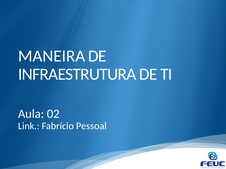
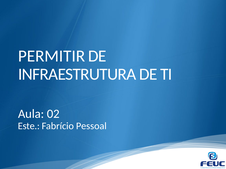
MANEIRA: MANEIRA -> PERMITIR
Link: Link -> Este
